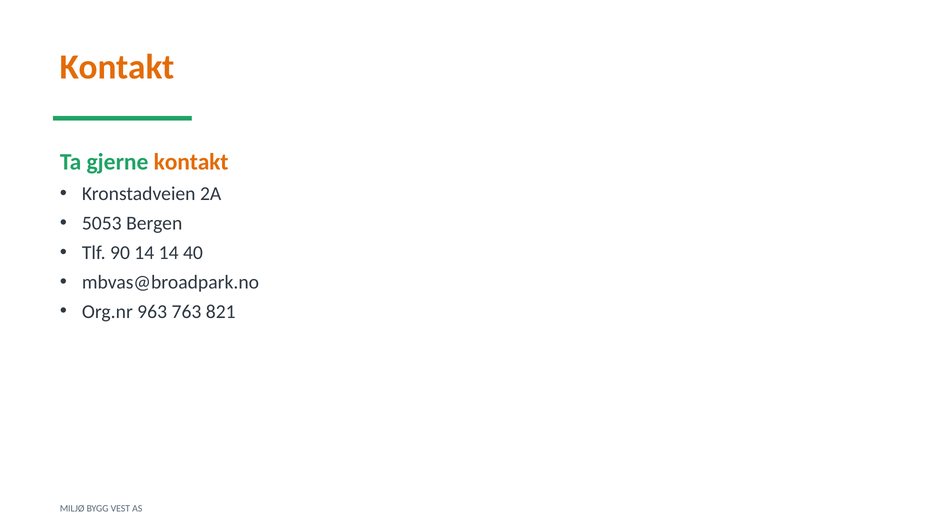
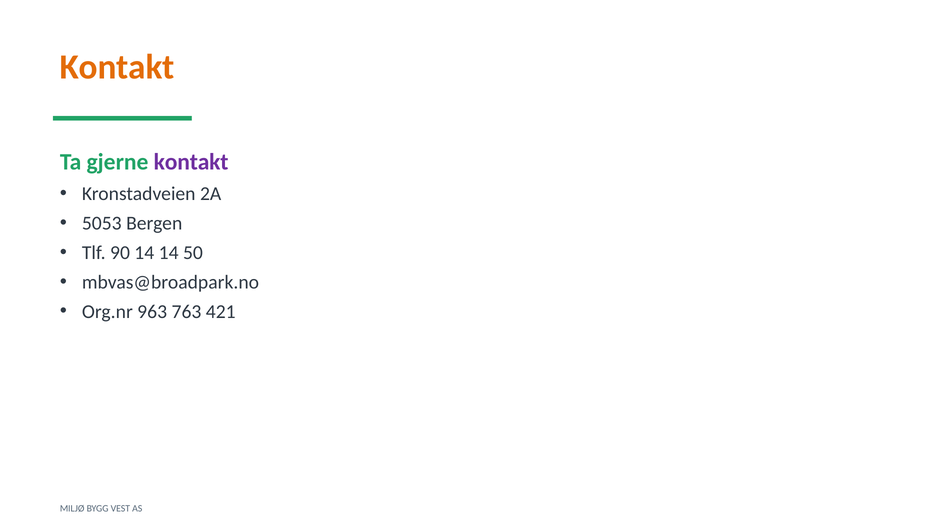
kontakt at (191, 162) colour: orange -> purple
40: 40 -> 50
821: 821 -> 421
